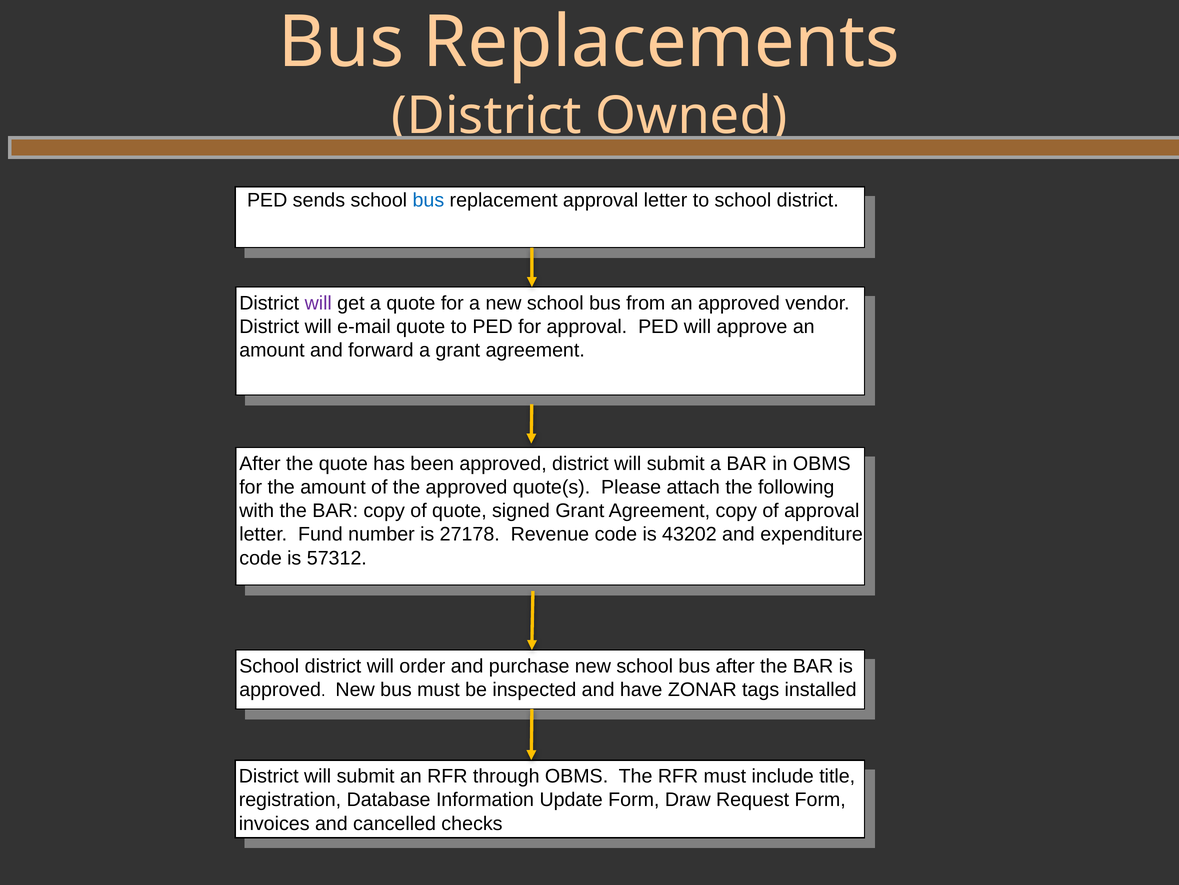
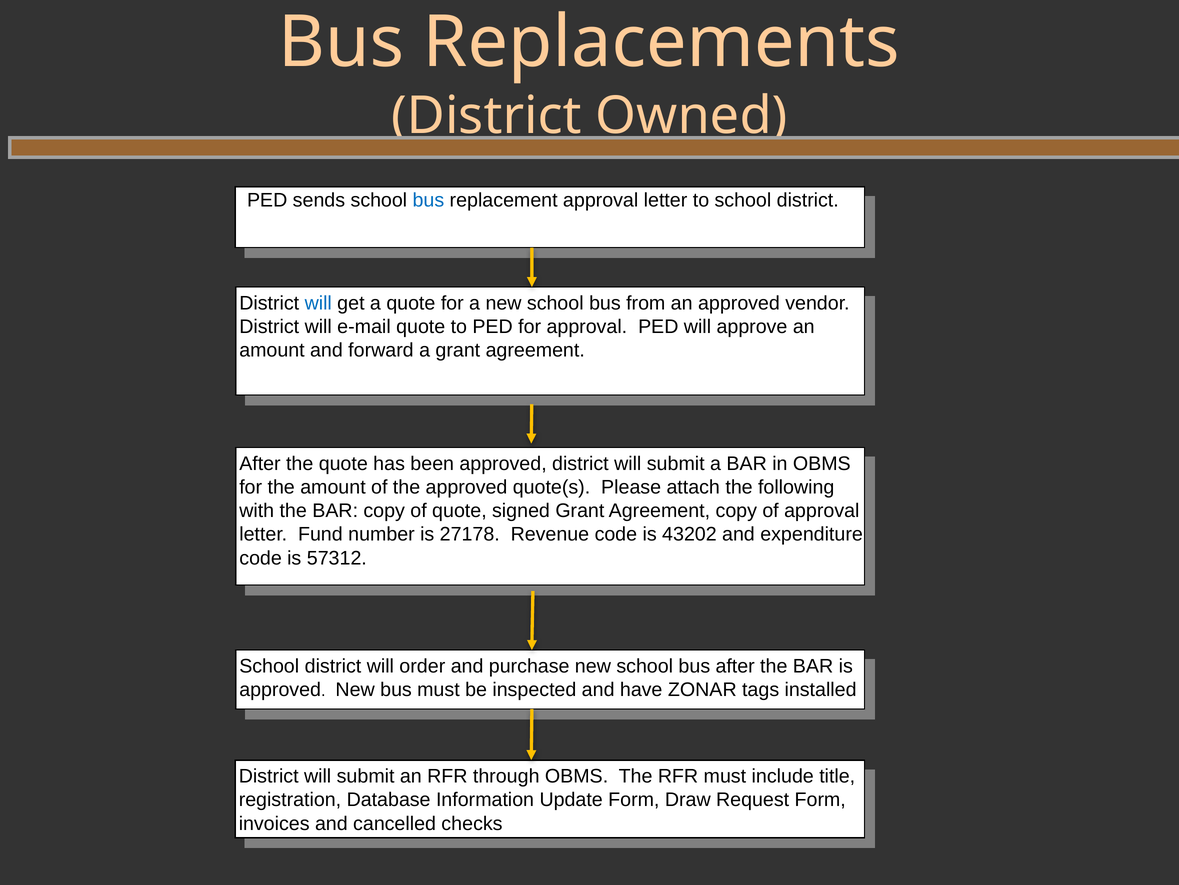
will at (318, 303) colour: purple -> blue
